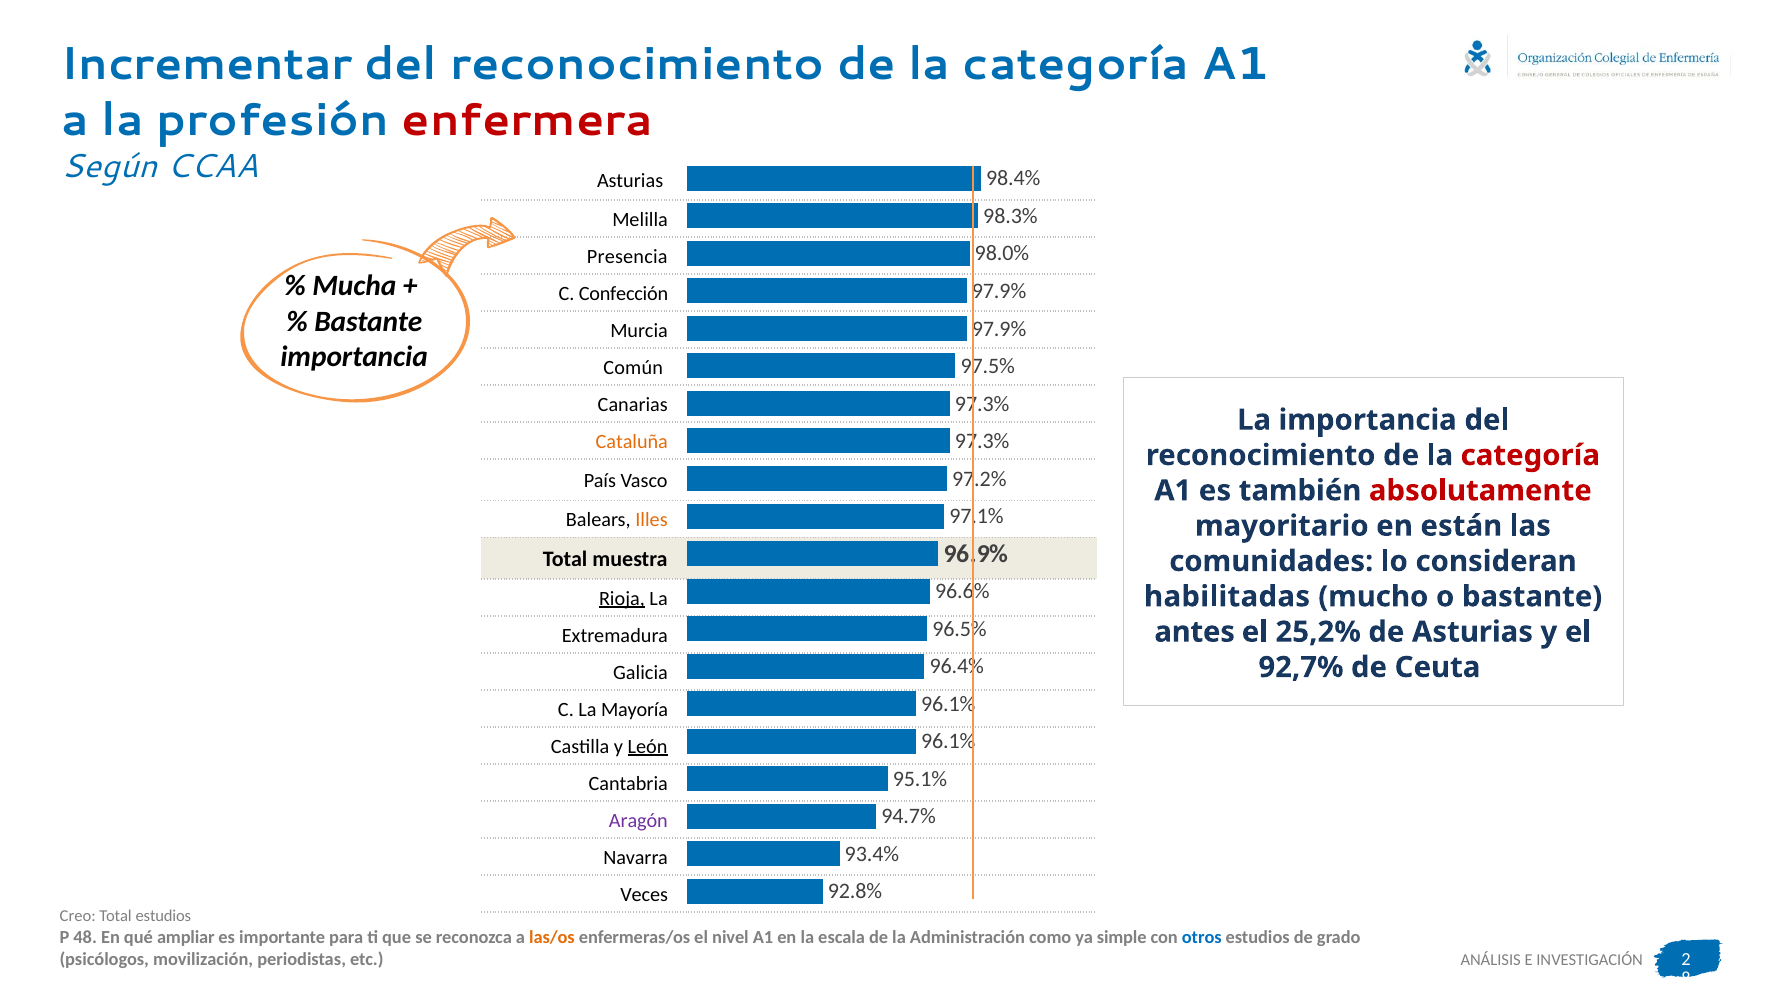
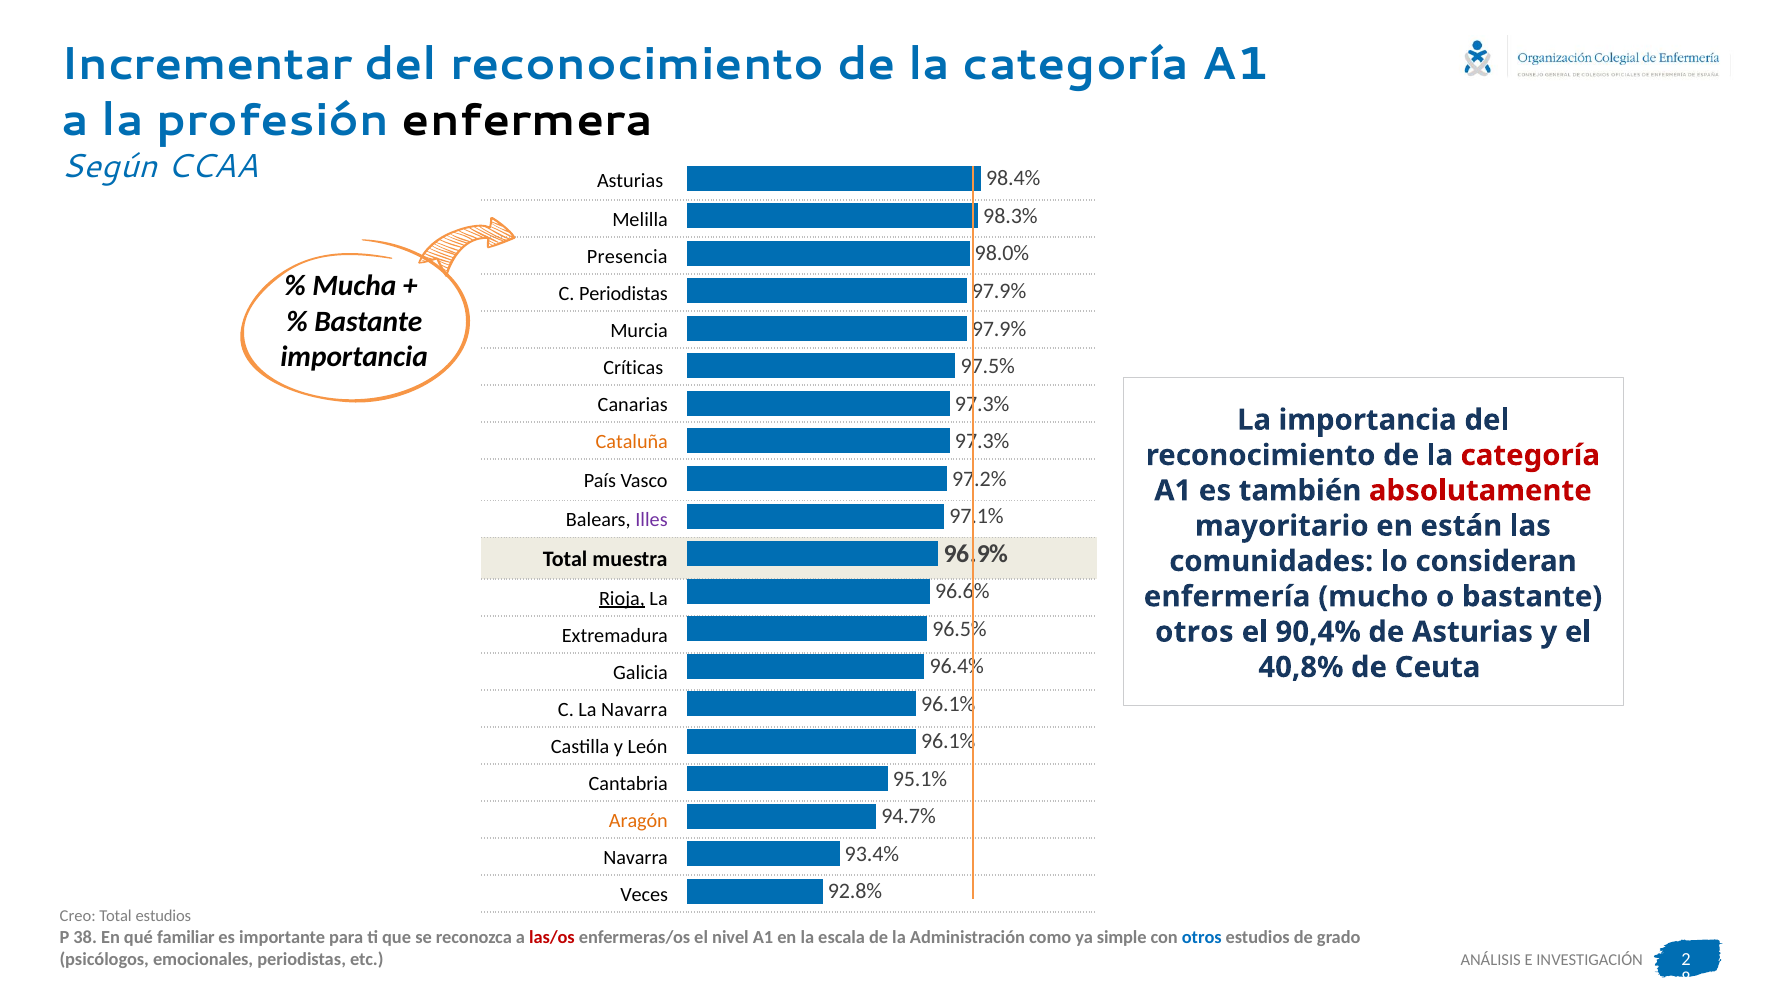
enfermera colour: red -> black
C Confección: Confección -> Periodistas
Común: Común -> Críticas
Illes colour: orange -> purple
habilitadas: habilitadas -> enfermería
antes at (1195, 632): antes -> otros
25,2%: 25,2% -> 90,4%
92,7%: 92,7% -> 40,8%
La Mayoría: Mayoría -> Navarra
León underline: present -> none
Aragón colour: purple -> orange
48: 48 -> 38
ampliar: ampliar -> familiar
las/os colour: orange -> red
movilización: movilización -> emocionales
